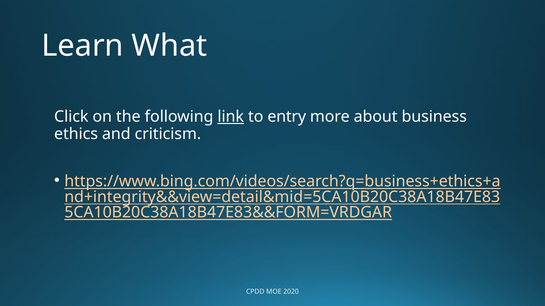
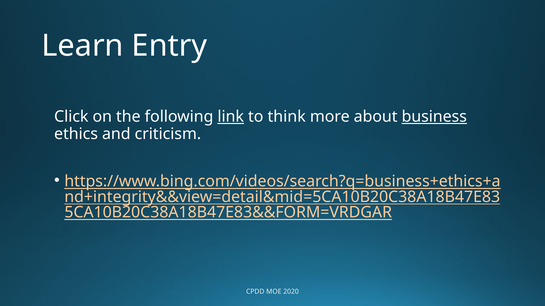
What: What -> Entry
entry: entry -> think
business underline: none -> present
